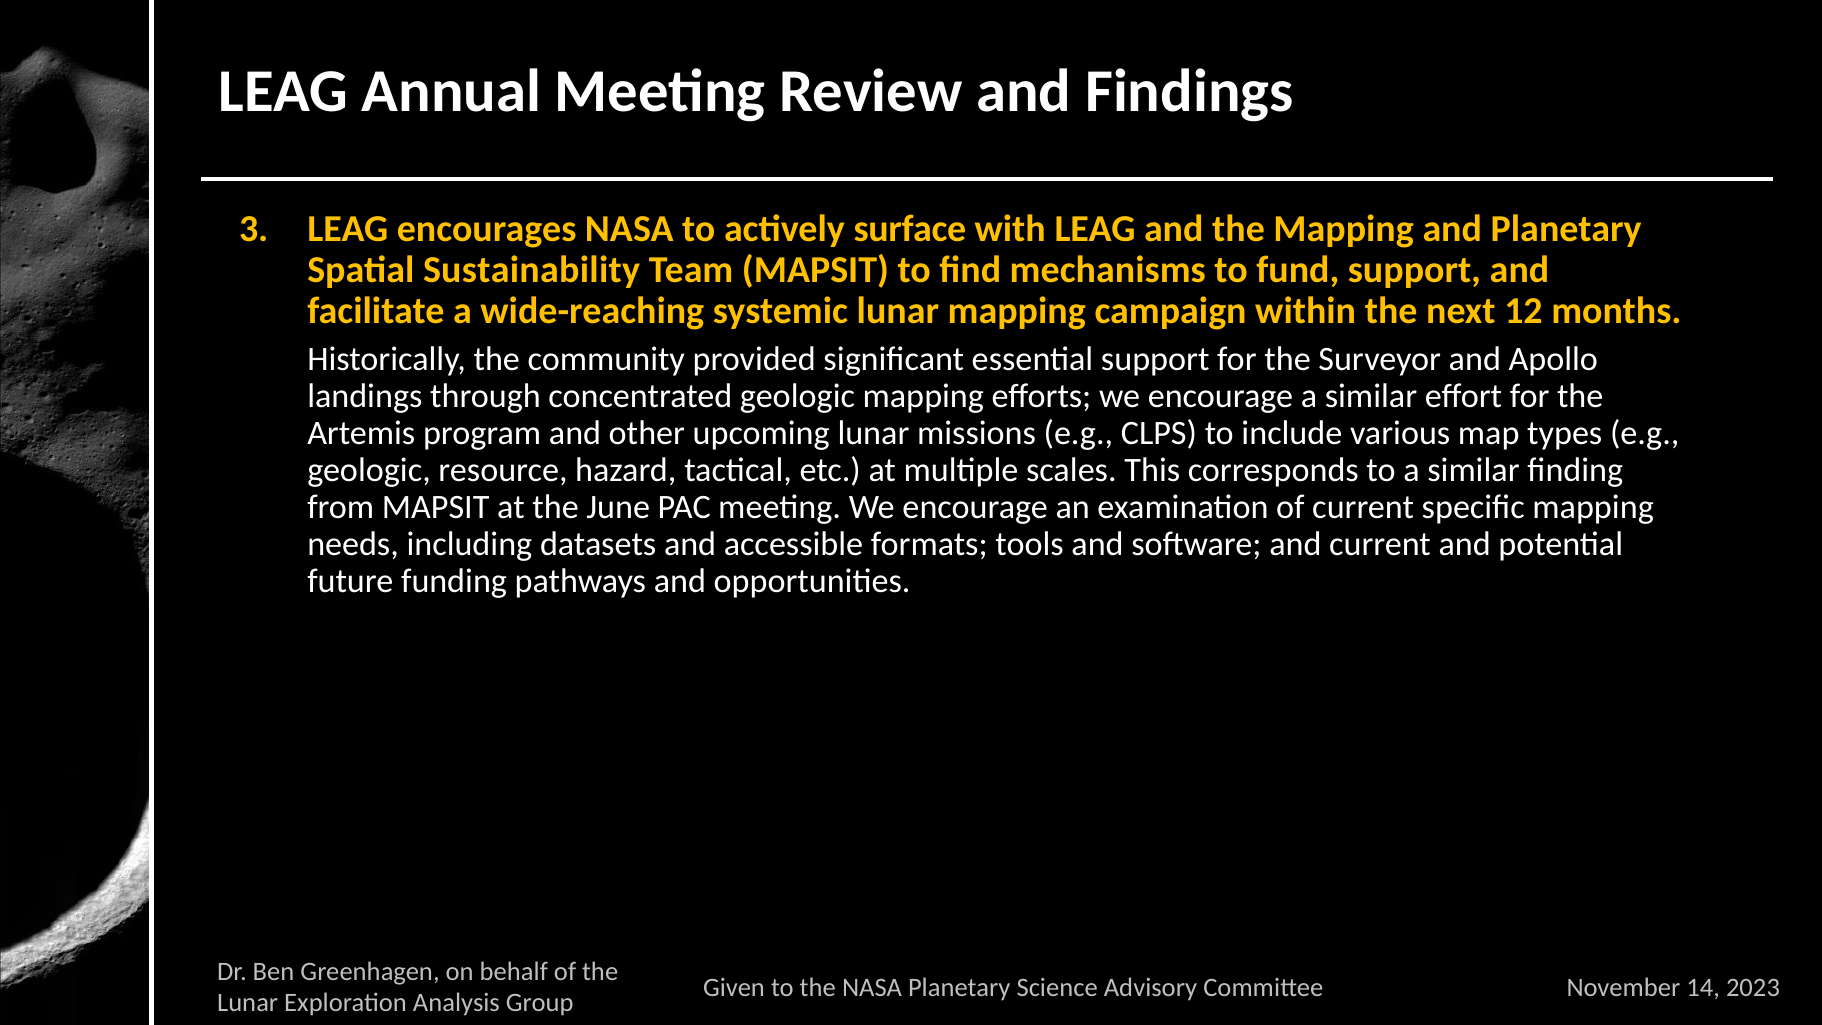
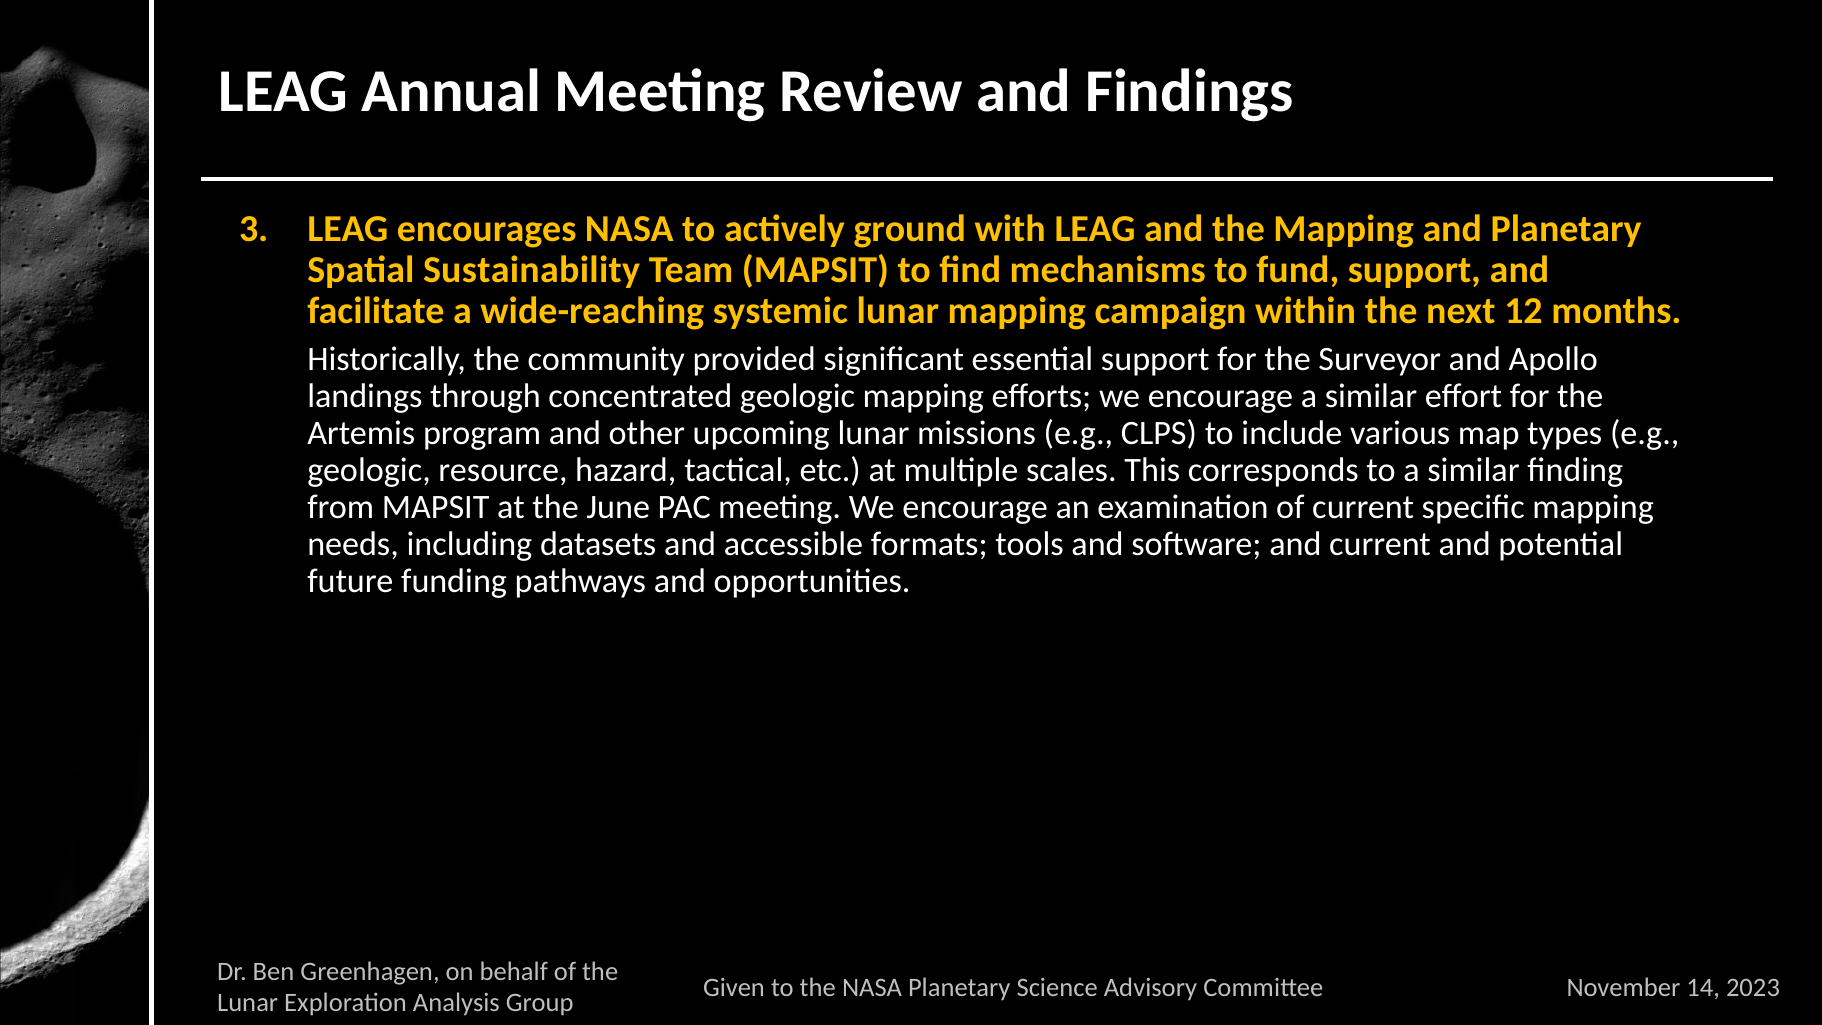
surface: surface -> ground
